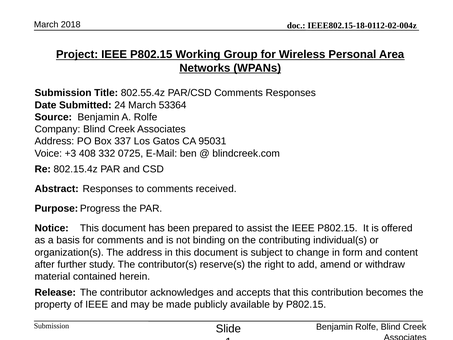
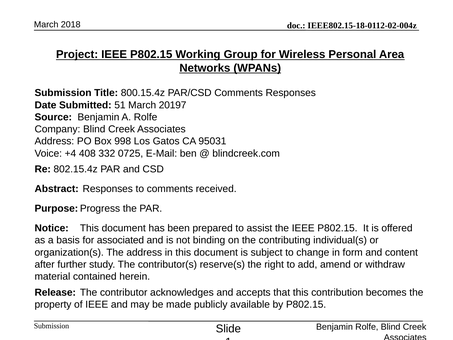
802.55.4z: 802.55.4z -> 800.15.4z
24: 24 -> 51
53364: 53364 -> 20197
337: 337 -> 998
+3: +3 -> +4
for comments: comments -> associated
